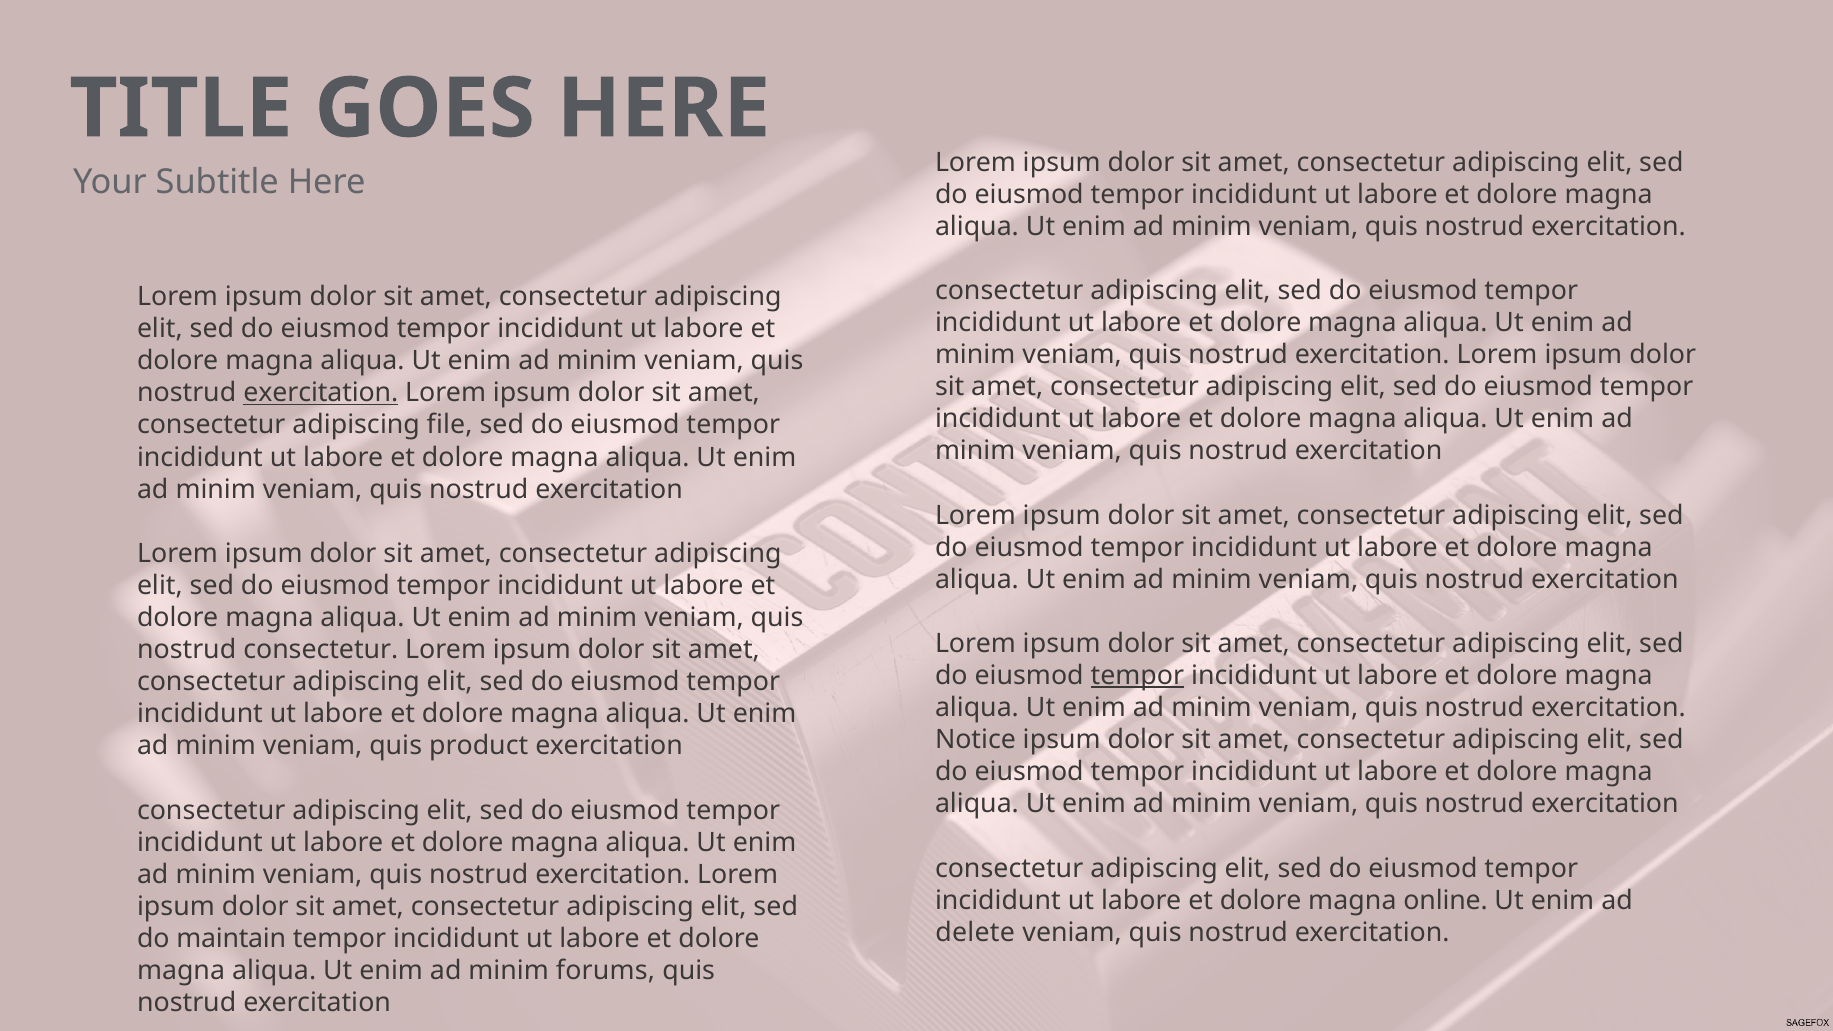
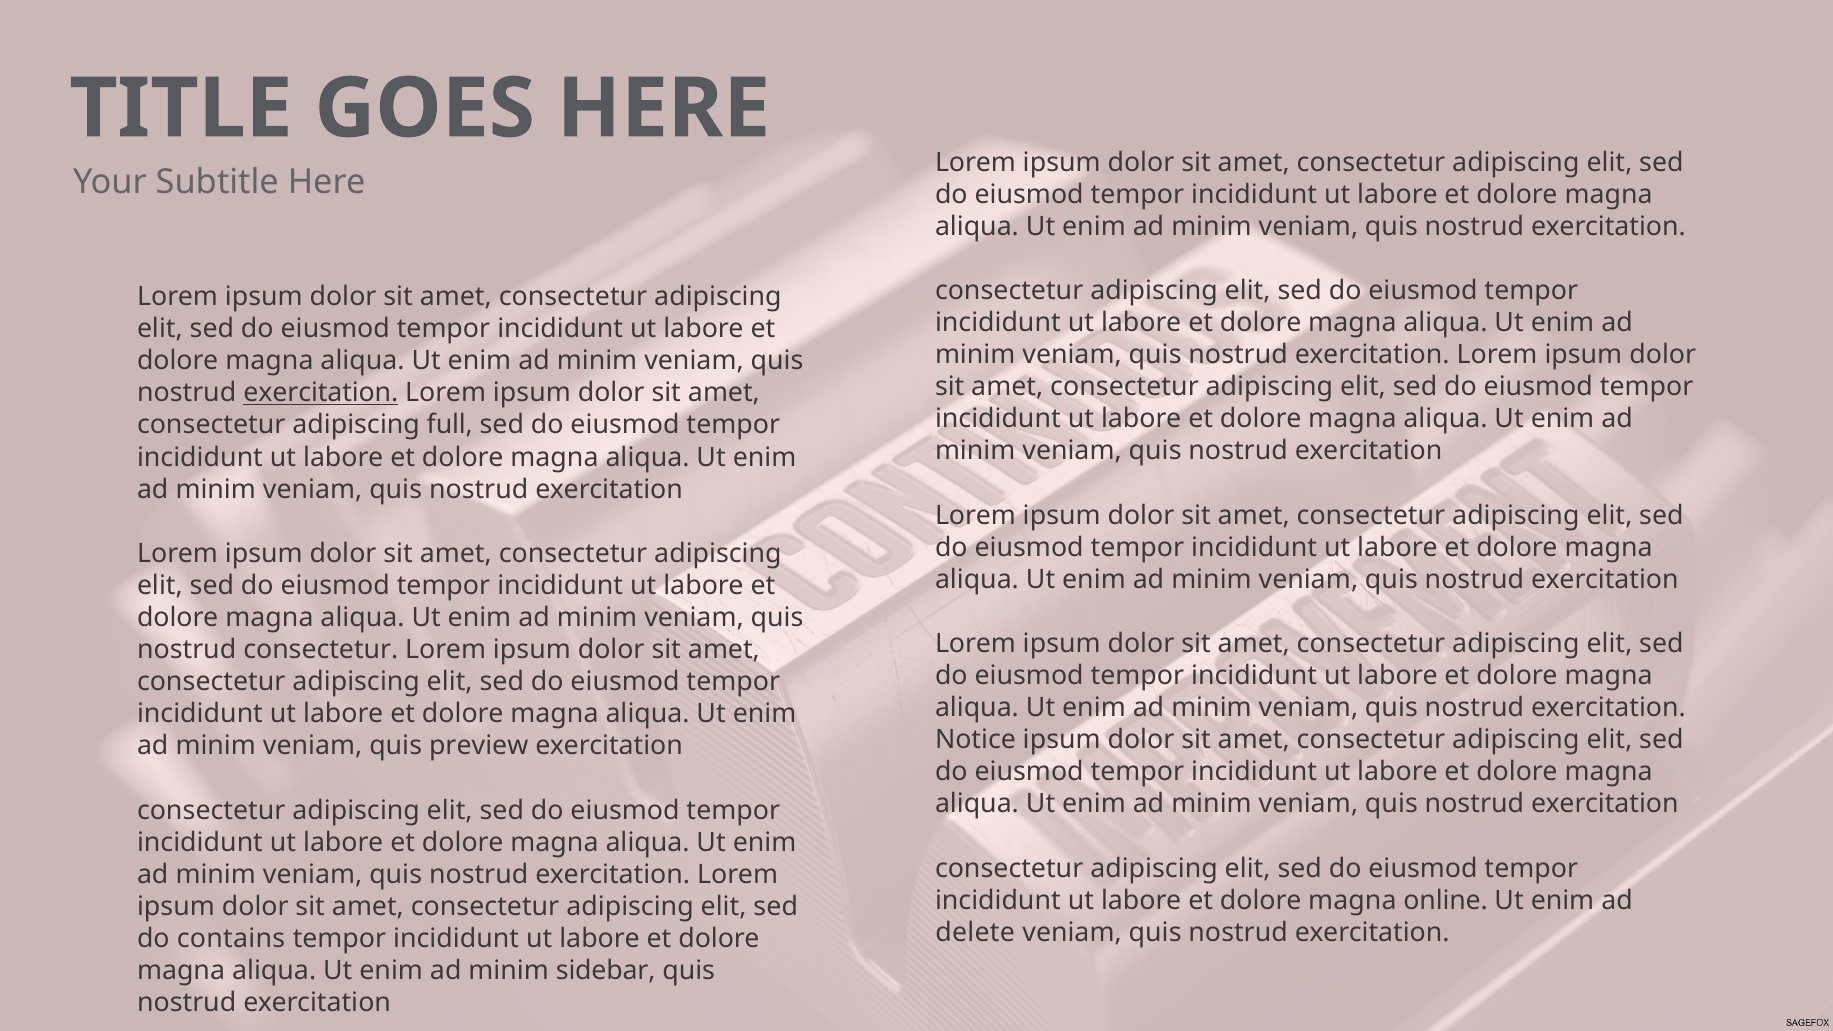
file: file -> full
tempor at (1137, 676) underline: present -> none
product: product -> preview
maintain: maintain -> contains
forums: forums -> sidebar
